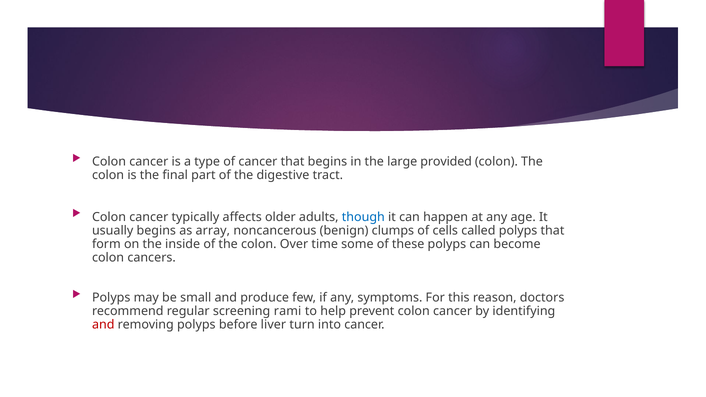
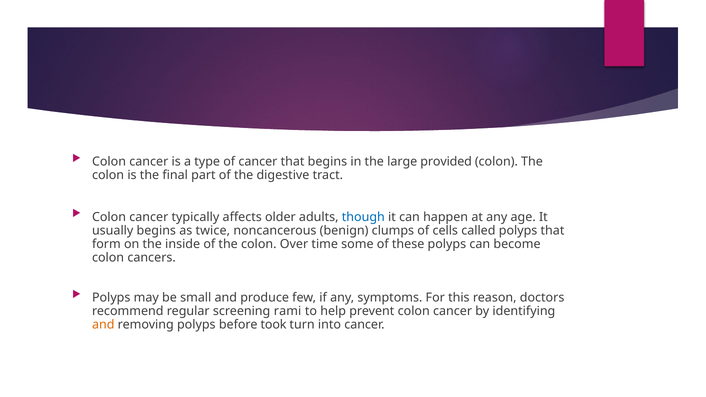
array: array -> twice
and at (103, 325) colour: red -> orange
liver: liver -> took
